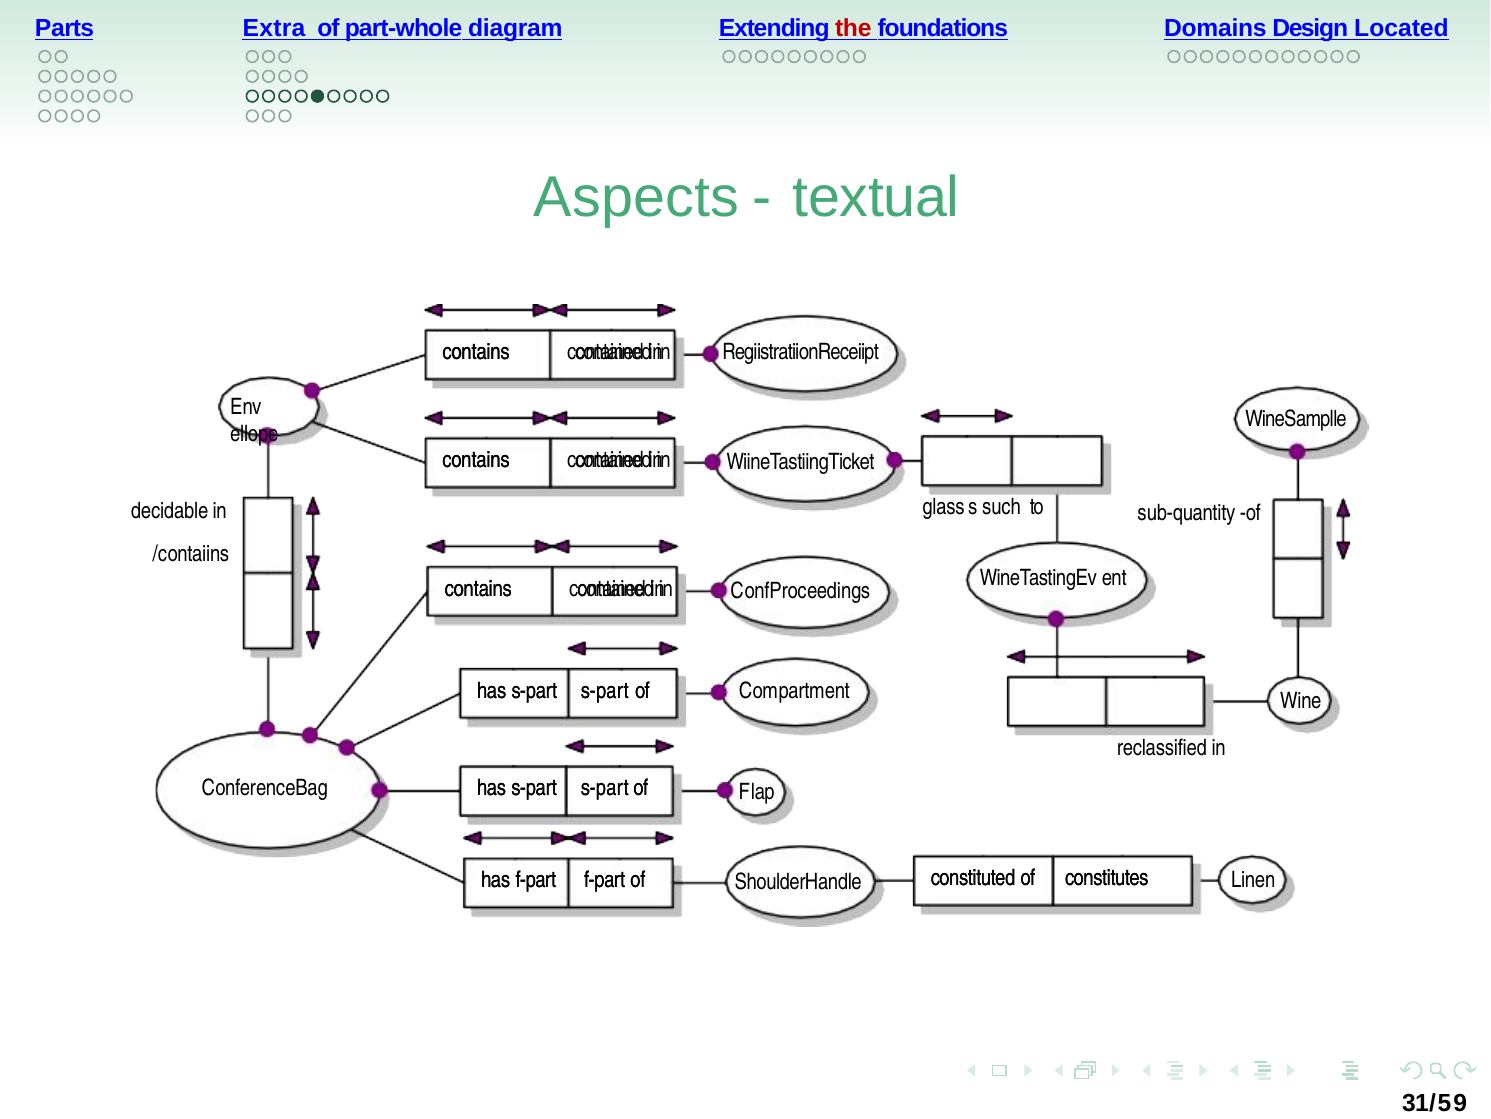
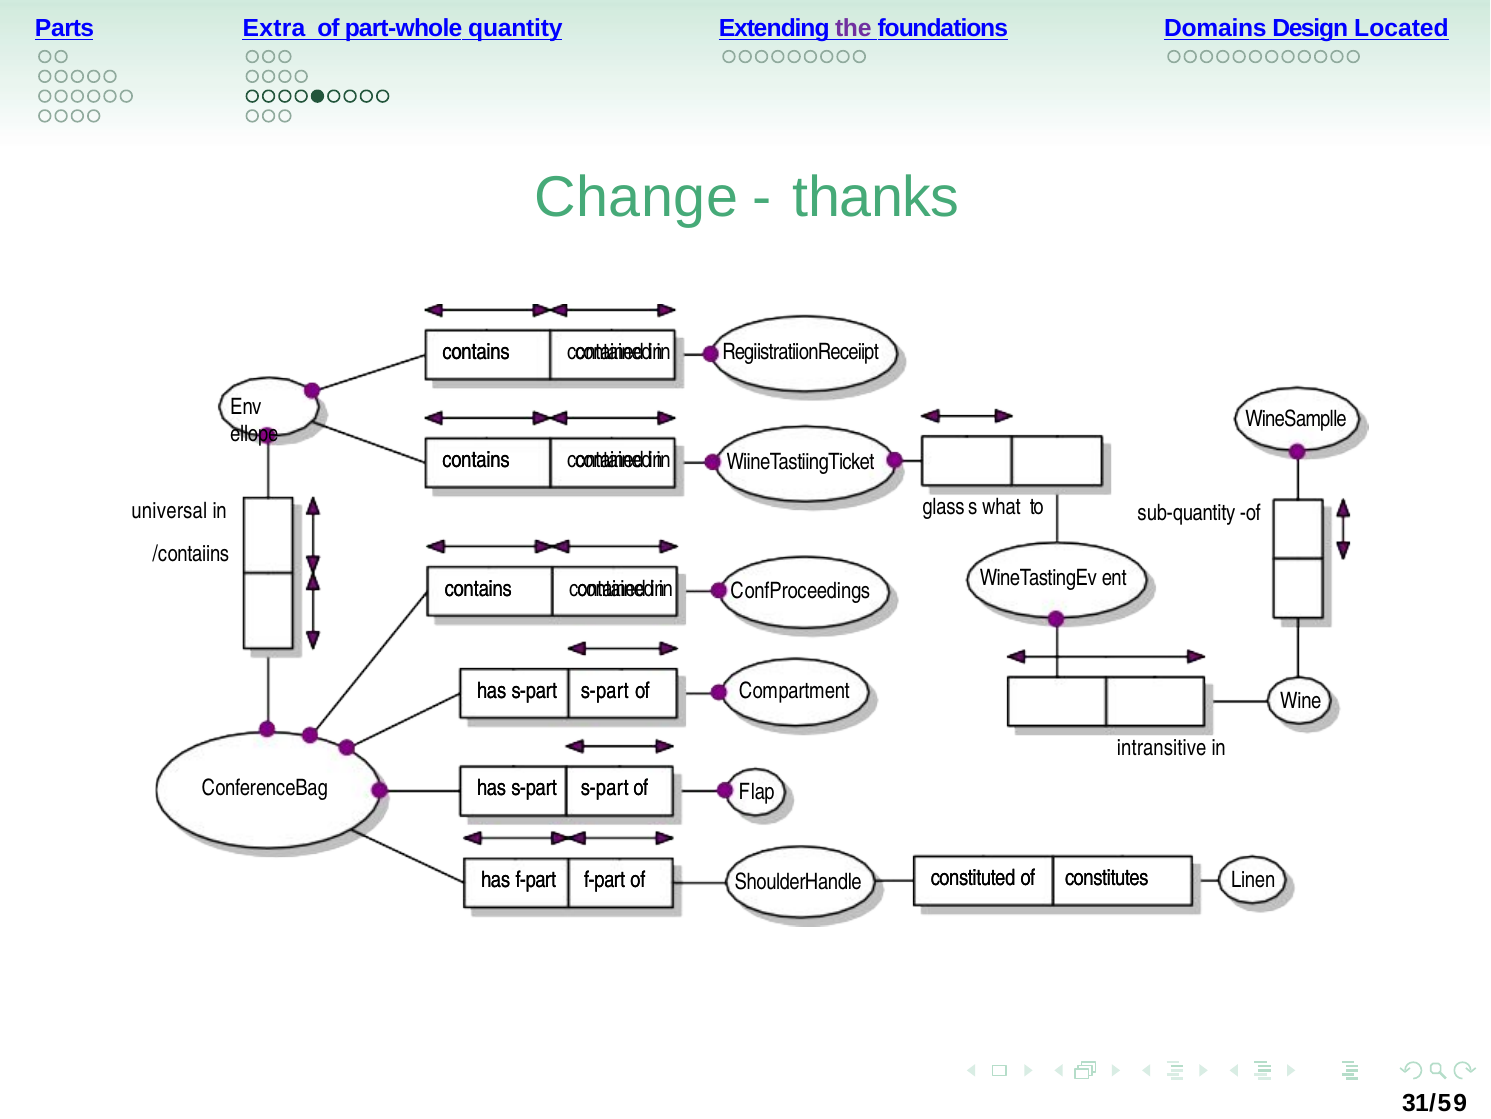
diagram: diagram -> quantity
the colour: red -> purple
Aspects: Aspects -> Change
textual: textual -> thanks
such: such -> what
decidable: decidable -> universal
reclassified: reclassified -> intransitive
